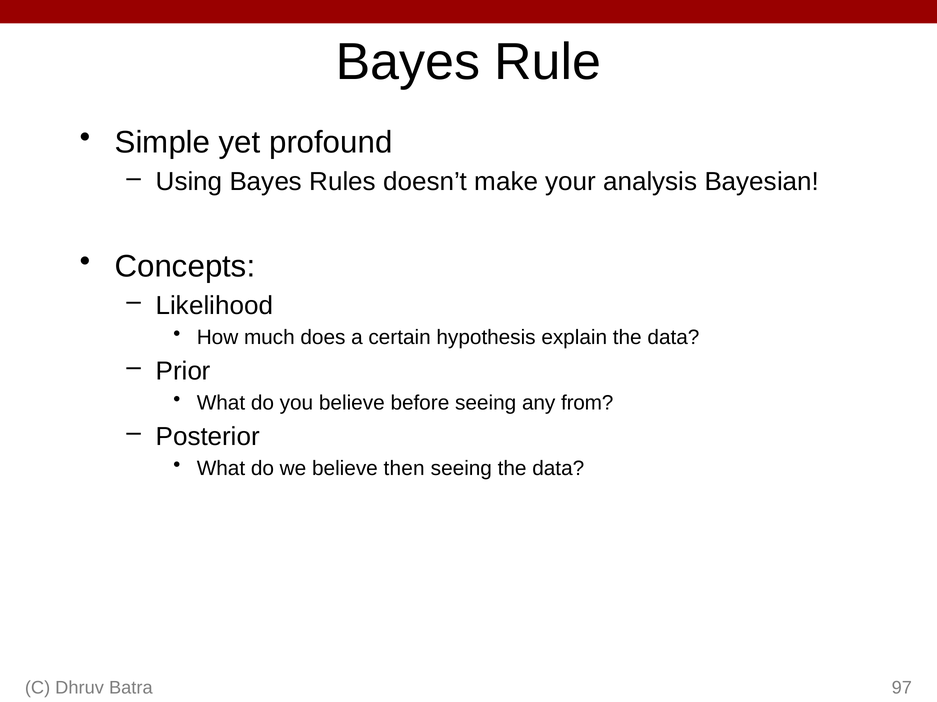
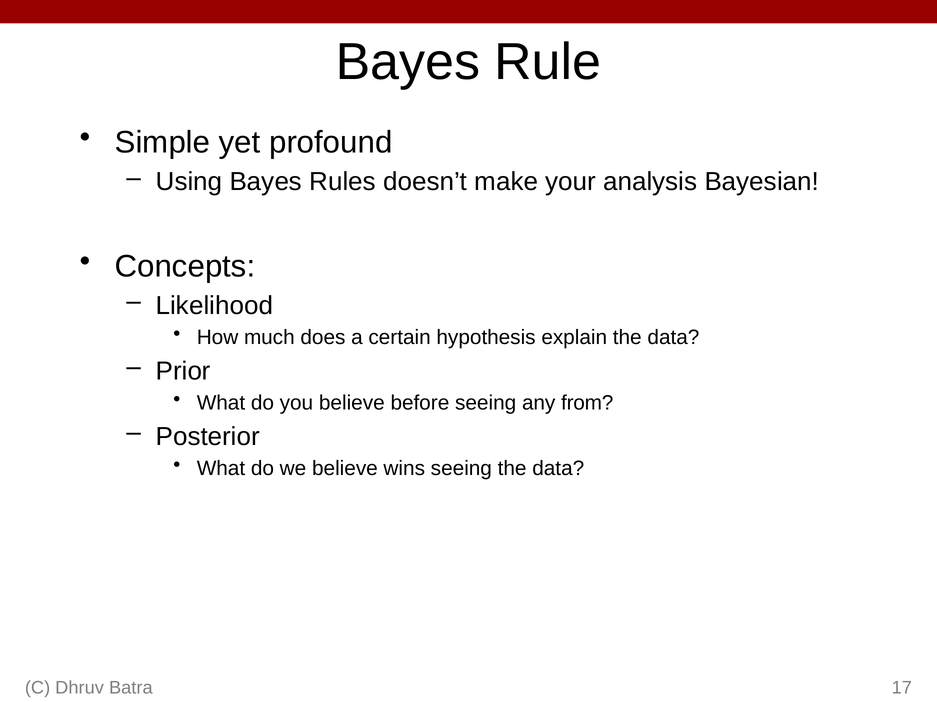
then: then -> wins
97: 97 -> 17
